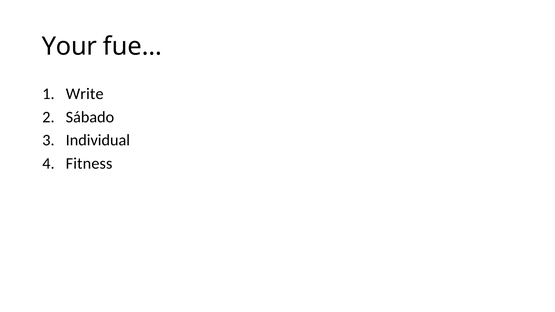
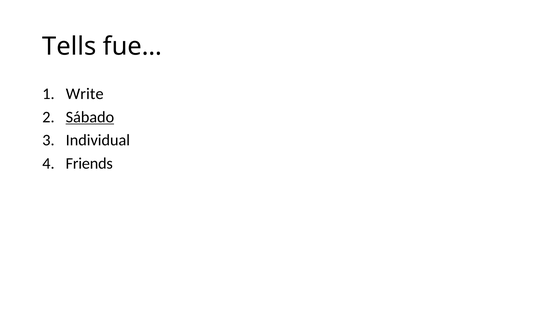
Your: Your -> Tells
Sábado underline: none -> present
Fitness: Fitness -> Friends
